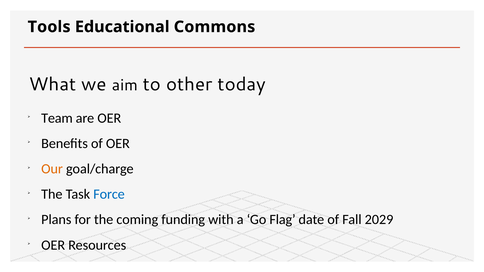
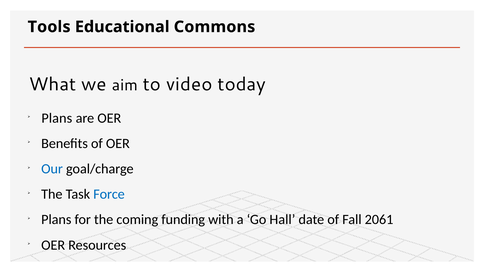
other: other -> video
Team at (57, 118): Team -> Plans
Our colour: orange -> blue
Flag: Flag -> Hall
2029: 2029 -> 2061
